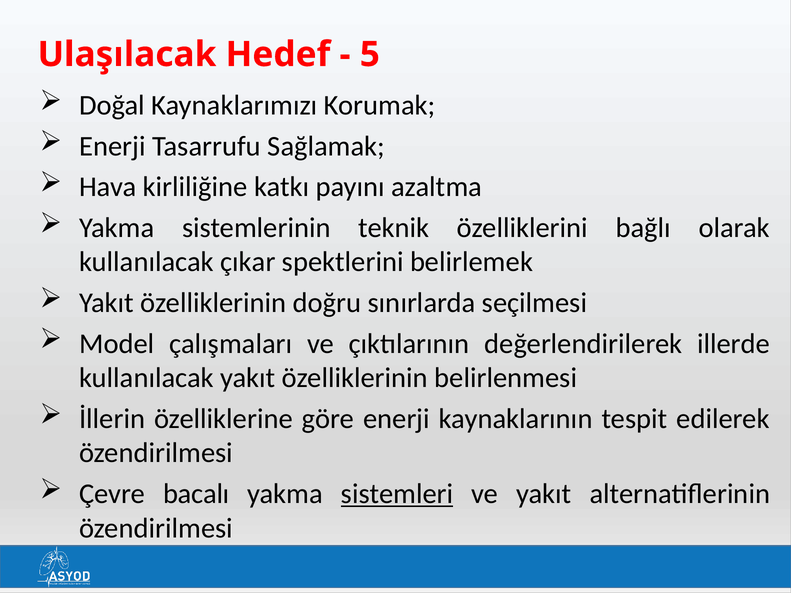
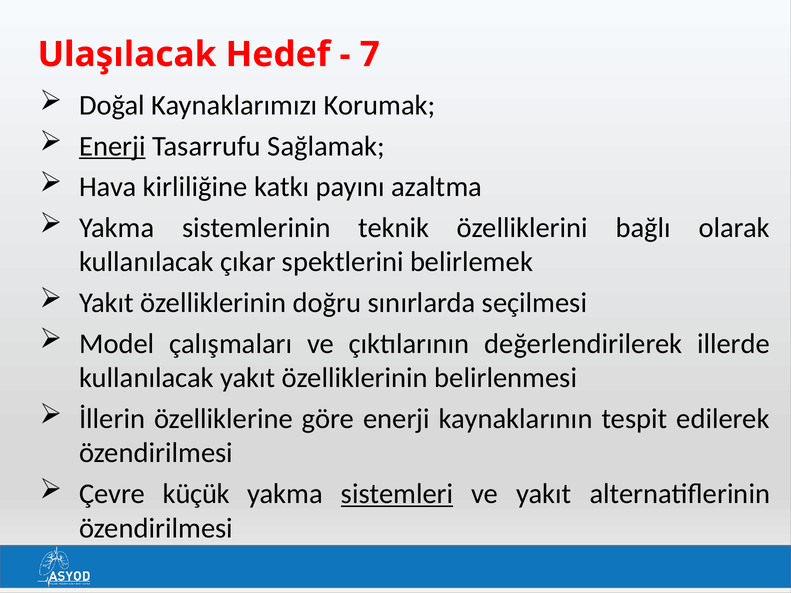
5: 5 -> 7
Enerji at (112, 146) underline: none -> present
bacalı: bacalı -> küçük
